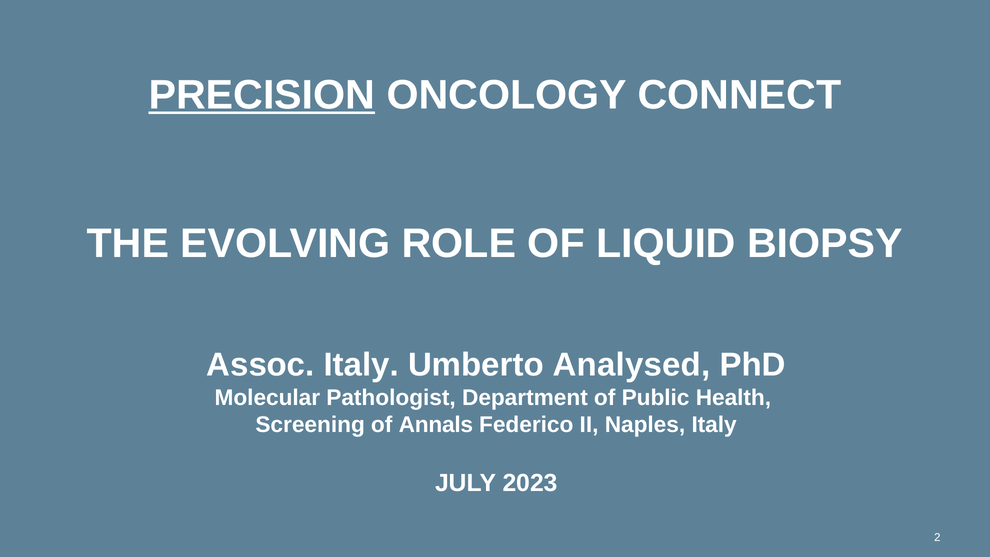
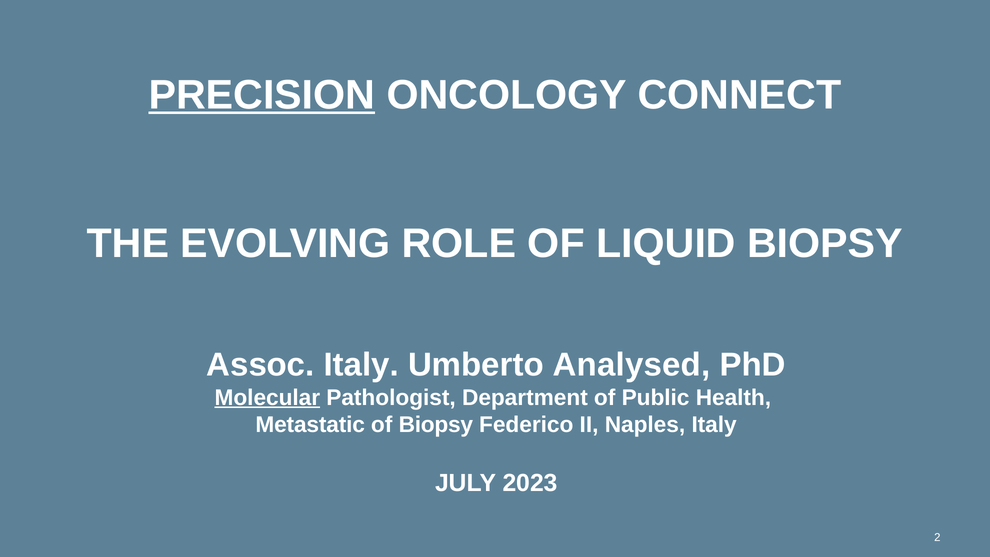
Molecular underline: none -> present
Screening: Screening -> Metastatic
of Annals: Annals -> Biopsy
